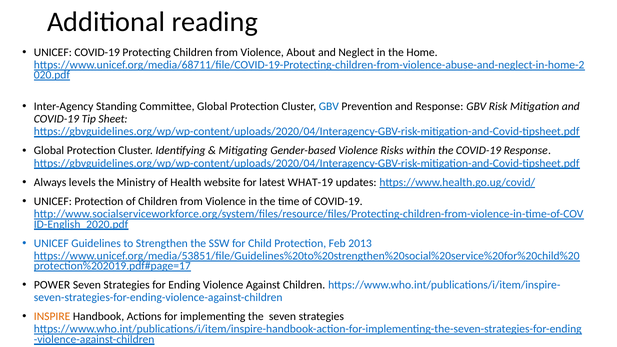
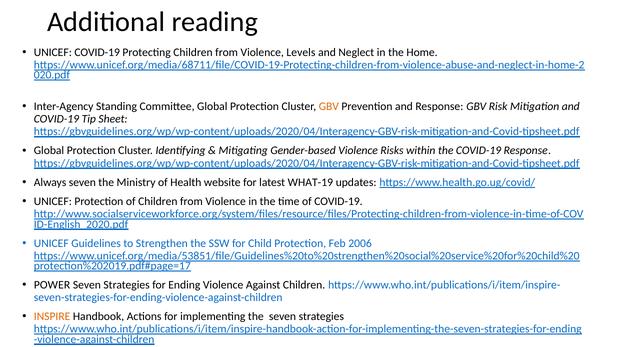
About: About -> Levels
GBV at (329, 107) colour: blue -> orange
Always levels: levels -> seven
2013: 2013 -> 2006
